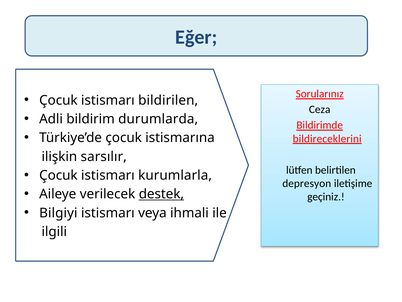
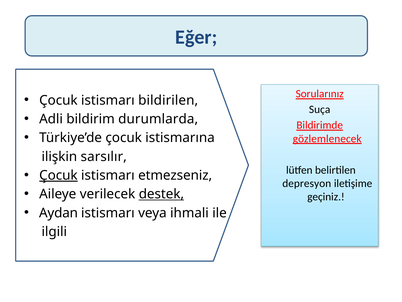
Ceza: Ceza -> Suça
bildireceklerini: bildireceklerini -> gözlemlenecek
Çocuk at (58, 175) underline: none -> present
kurumlarla: kurumlarla -> etmezseniz
Bilgiyi: Bilgiyi -> Aydan
